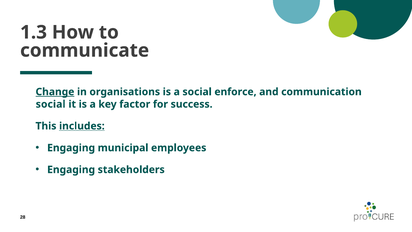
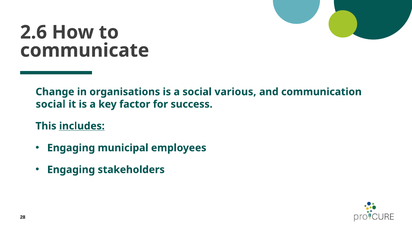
1.3: 1.3 -> 2.6
Change underline: present -> none
enforce: enforce -> various
